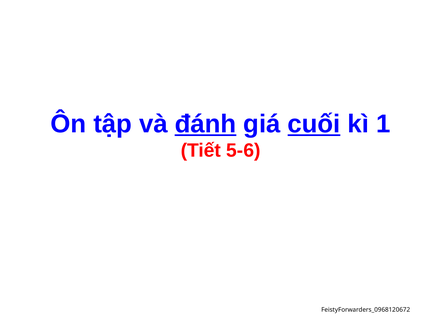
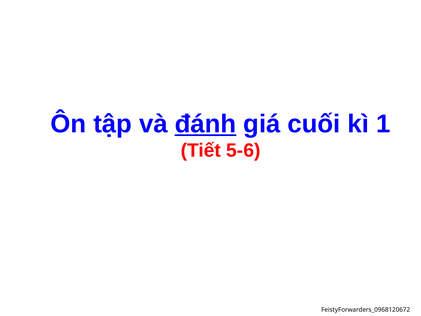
cuối underline: present -> none
